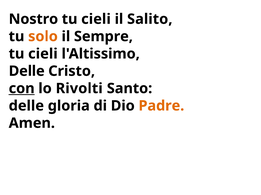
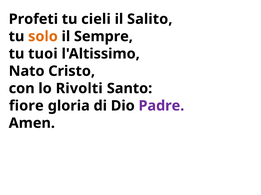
Nostro: Nostro -> Profeti
cieli at (43, 54): cieli -> tuoi
Delle at (27, 71): Delle -> Nato
con underline: present -> none
delle at (26, 106): delle -> fiore
Padre colour: orange -> purple
